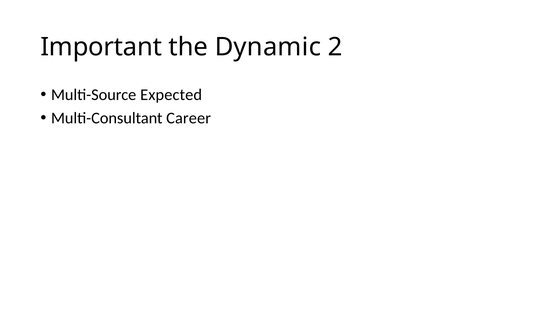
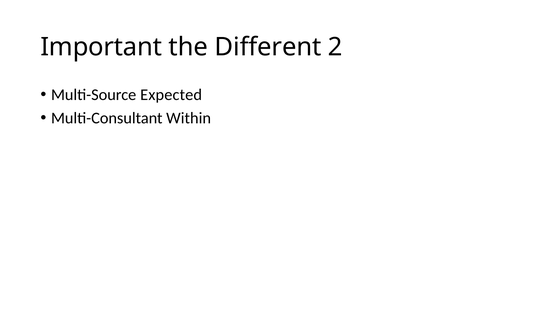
Dynamic: Dynamic -> Different
Career: Career -> Within
